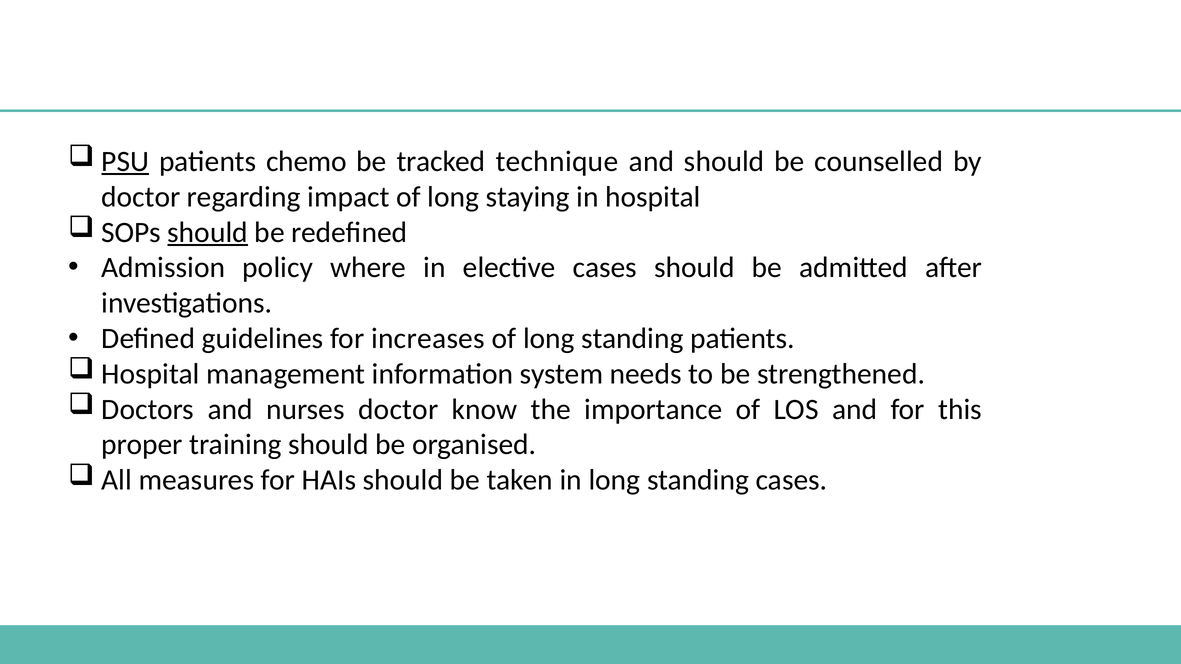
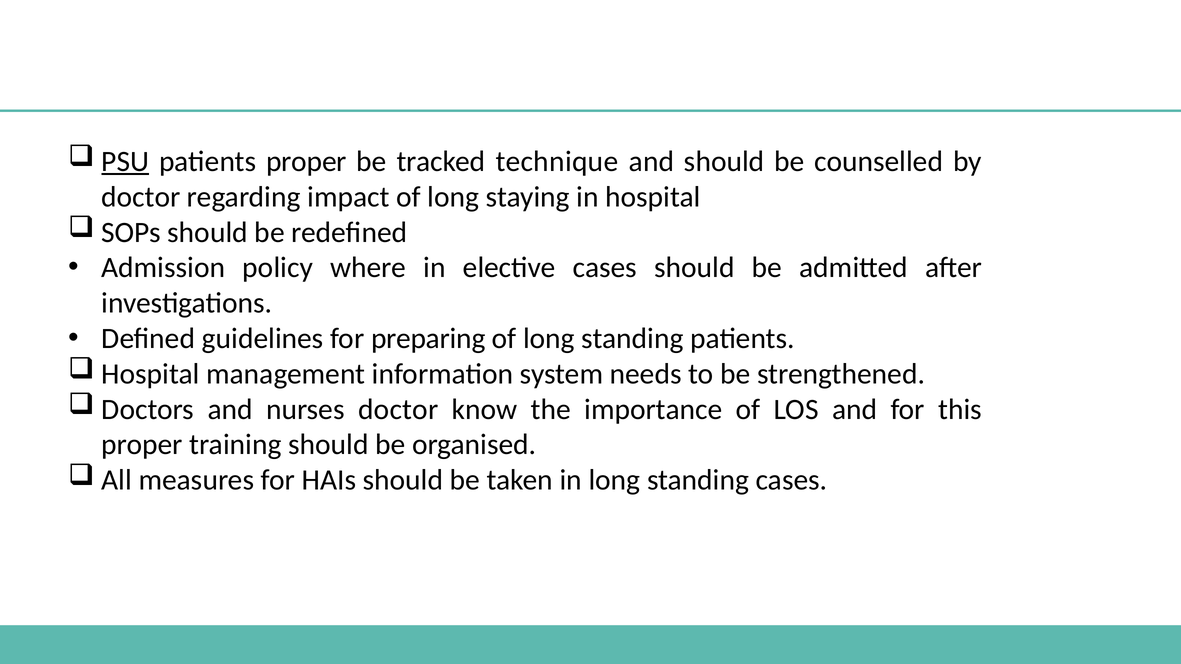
patients chemo: chemo -> proper
should at (208, 232) underline: present -> none
increases: increases -> preparing
